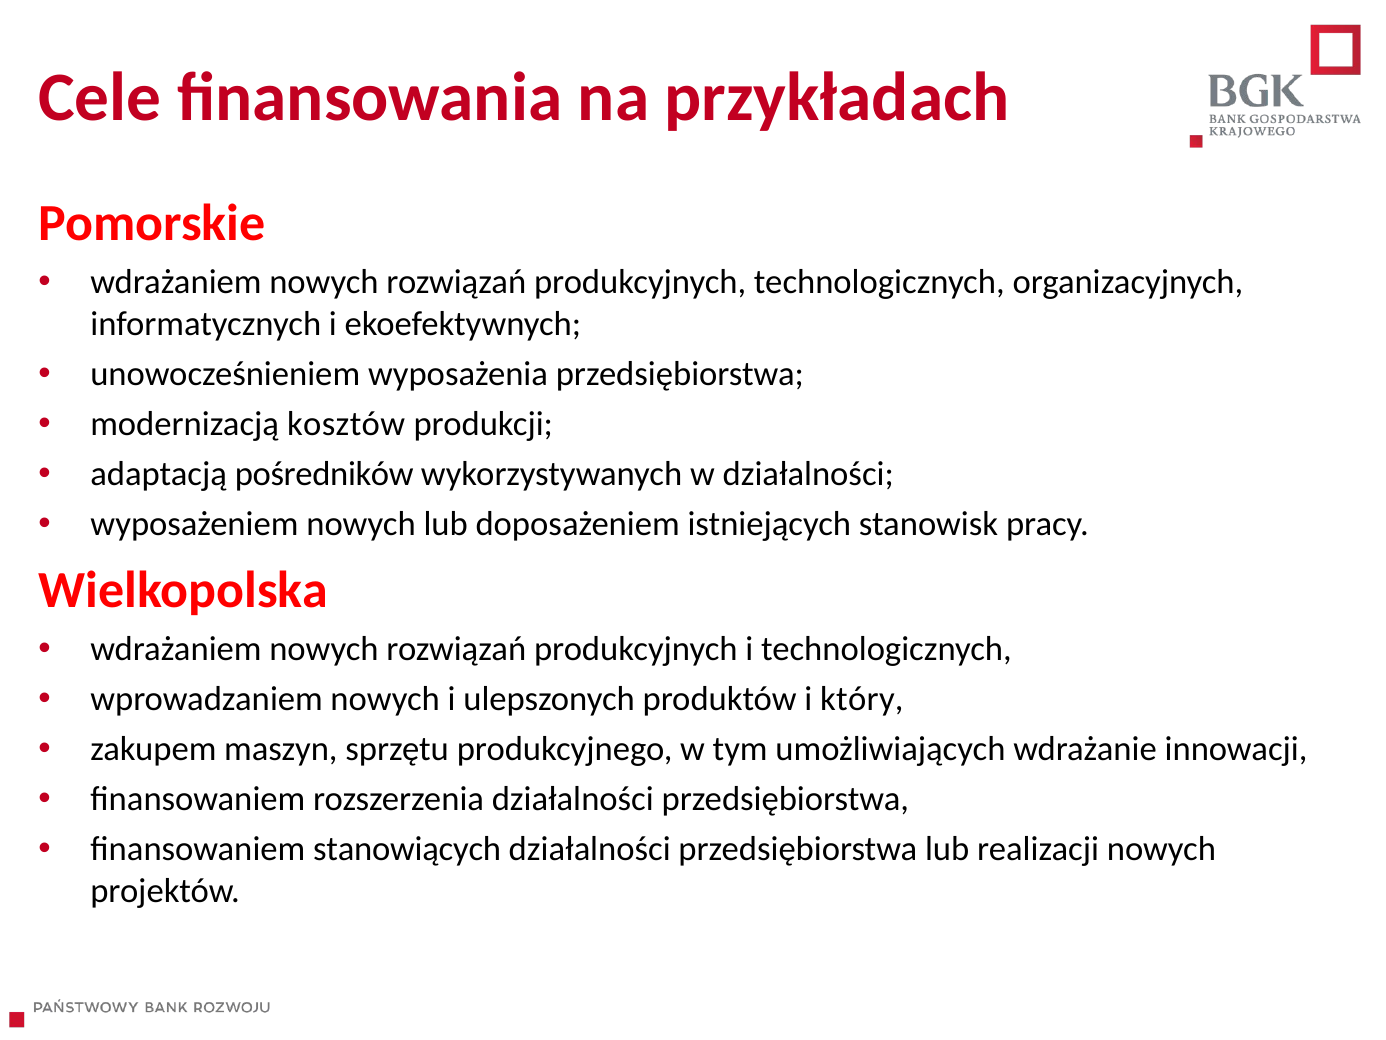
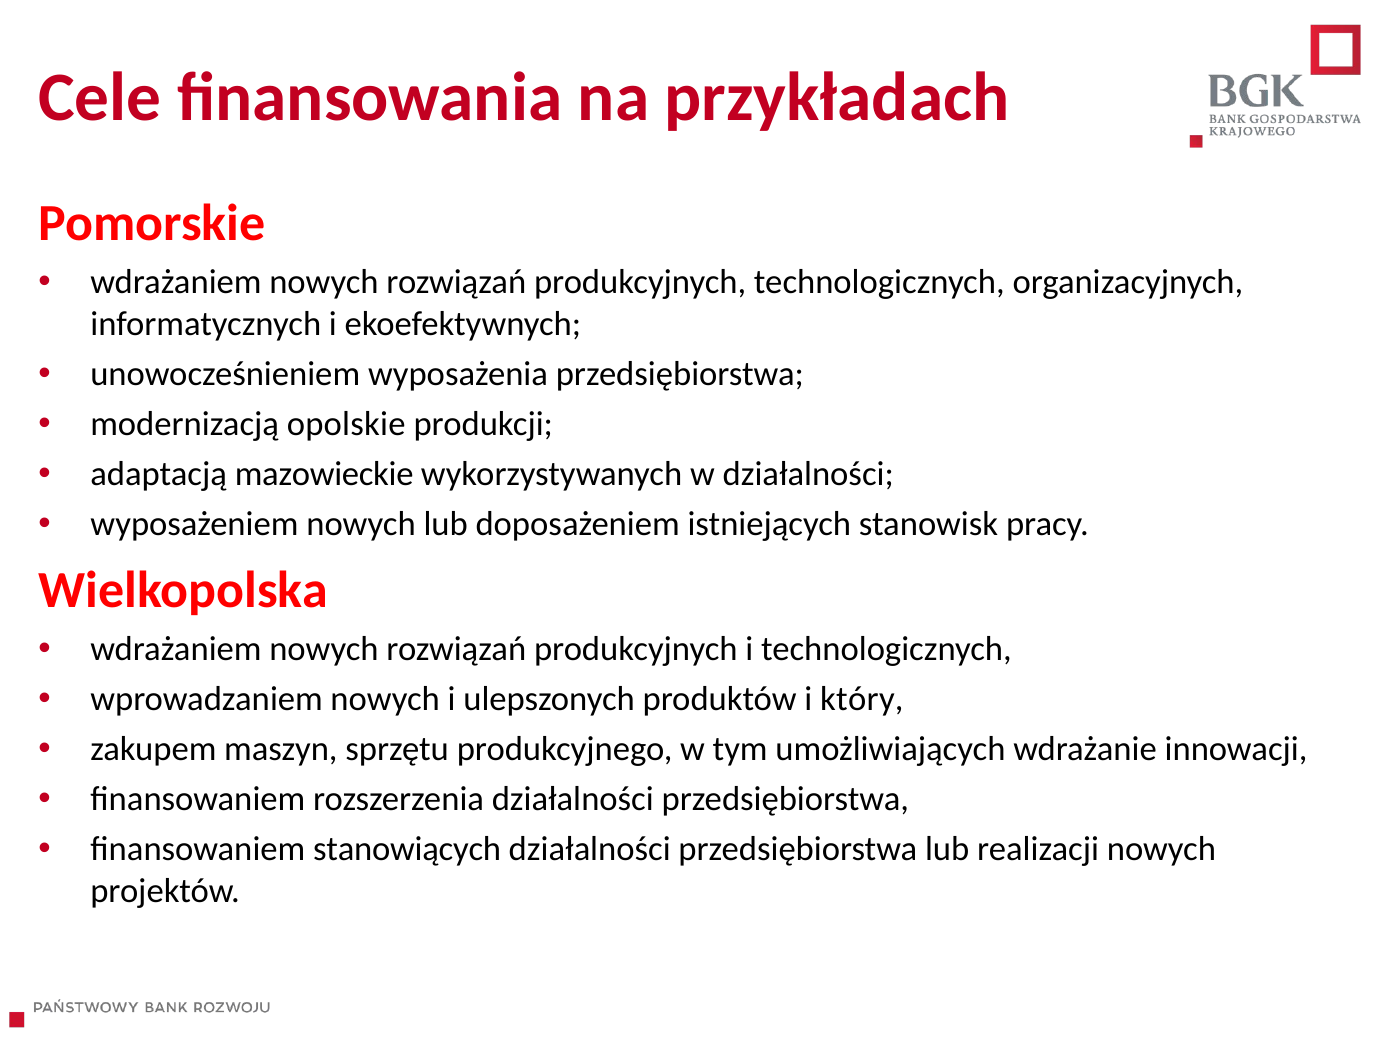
kosztów: kosztów -> opolskie
pośredników: pośredników -> mazowieckie
